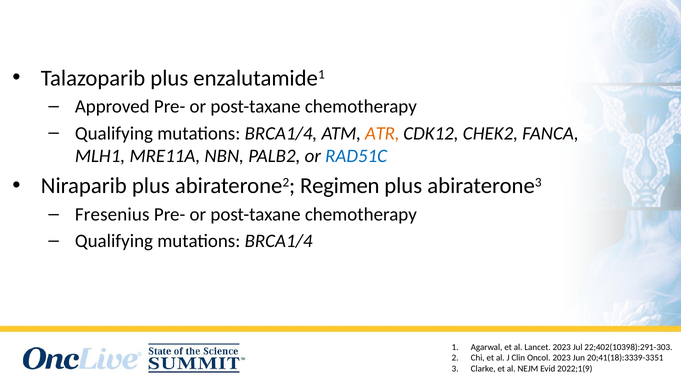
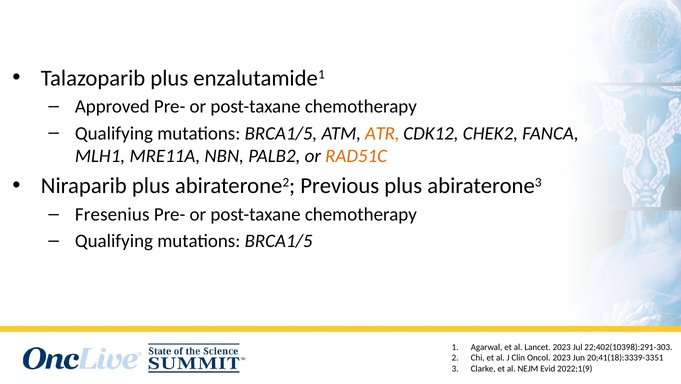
BRCA1/4 at (281, 133): BRCA1/4 -> BRCA1/5
RAD51C colour: blue -> orange
Regimen: Regimen -> Previous
BRCA1/4 at (279, 241): BRCA1/4 -> BRCA1/5
